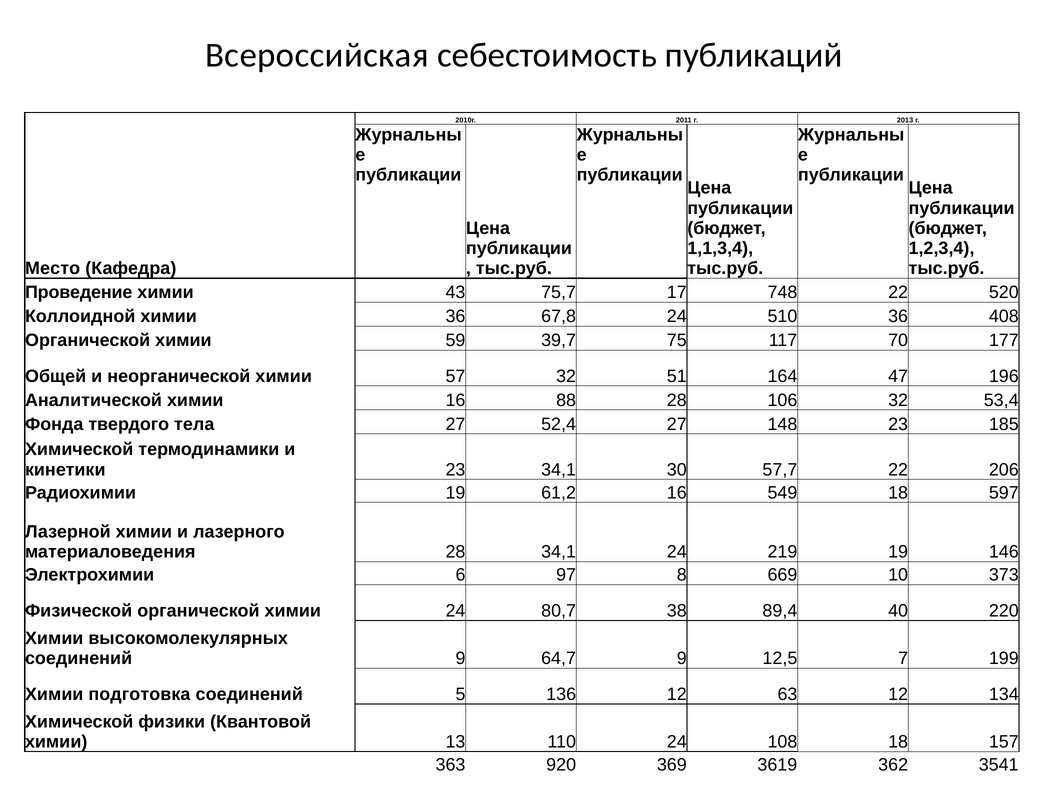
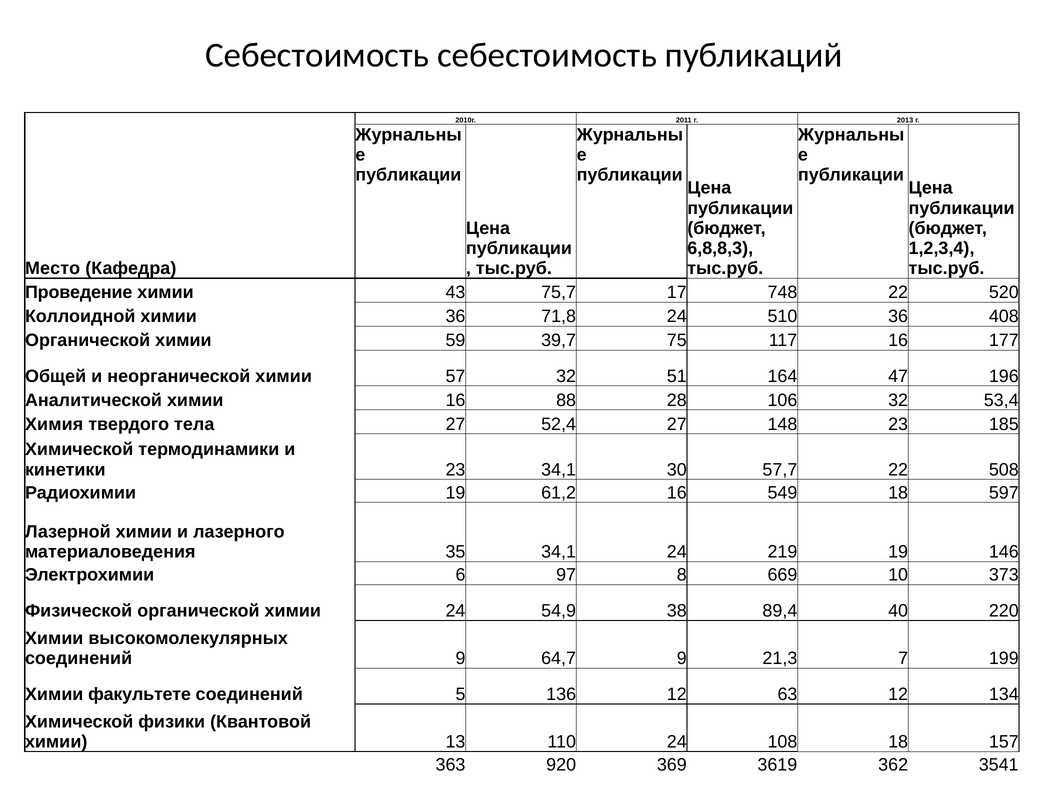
Всероссийская at (317, 55): Всероссийская -> Себестоимость
1,1,3,4: 1,1,3,4 -> 6,8,8,3
67,8: 67,8 -> 71,8
117 70: 70 -> 16
Фонда: Фонда -> Химия
206: 206 -> 508
материаловедения 28: 28 -> 35
80,7: 80,7 -> 54,9
12,5: 12,5 -> 21,3
подготовка: подготовка -> факультете
